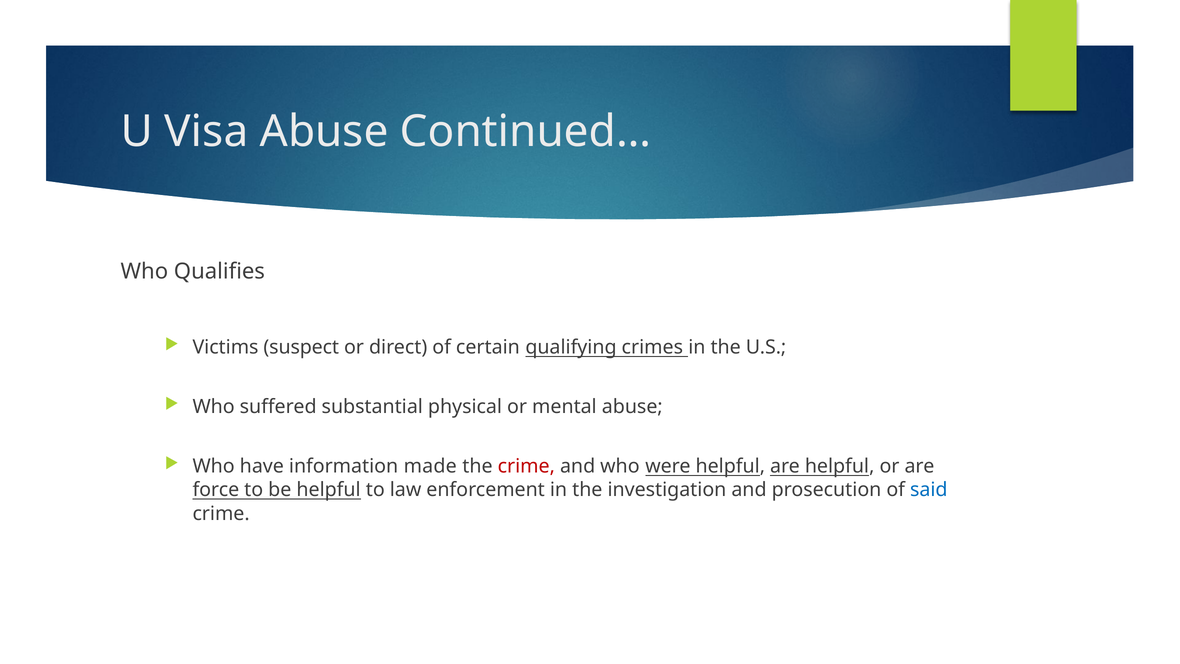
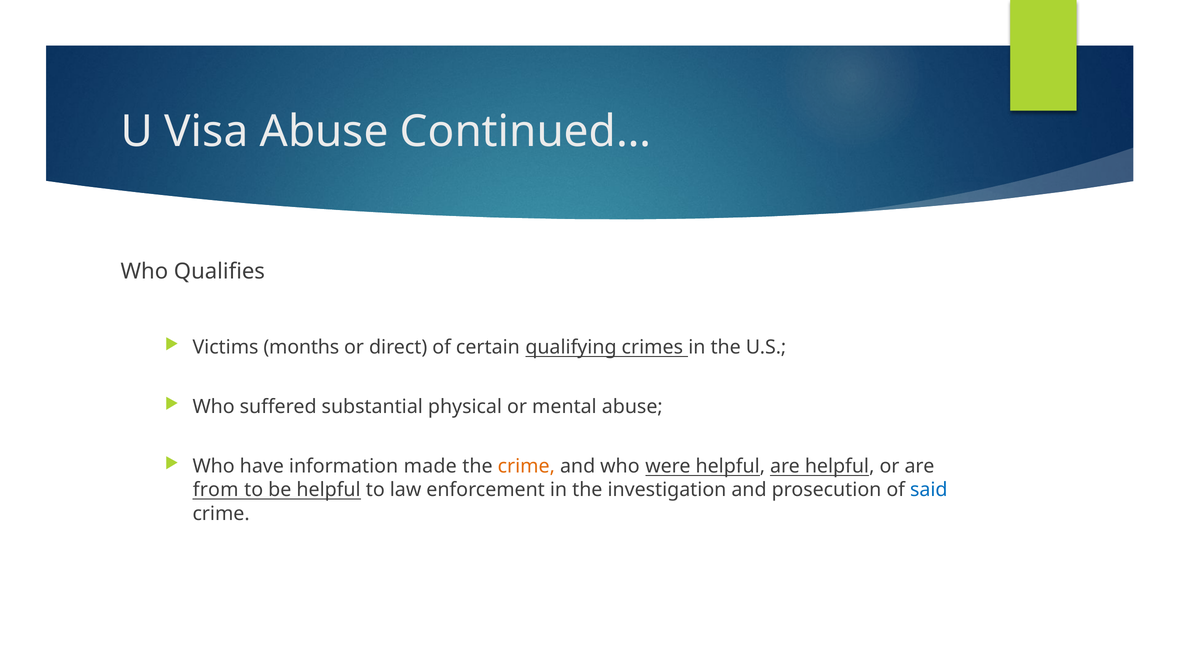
suspect: suspect -> months
crime at (526, 466) colour: red -> orange
force: force -> from
